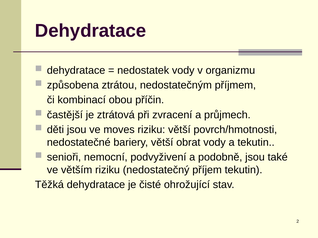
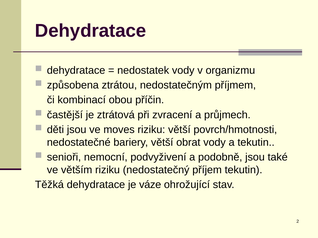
čisté: čisté -> váze
